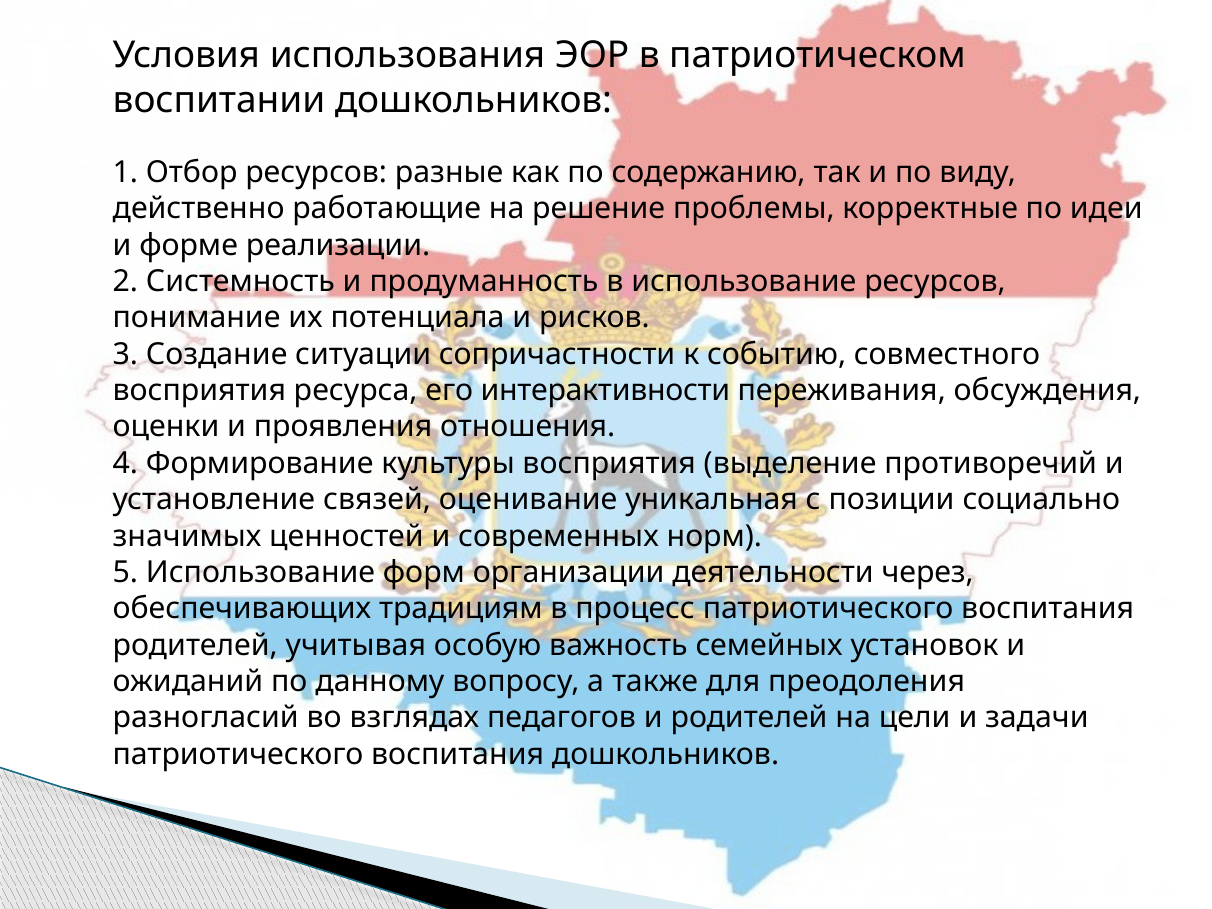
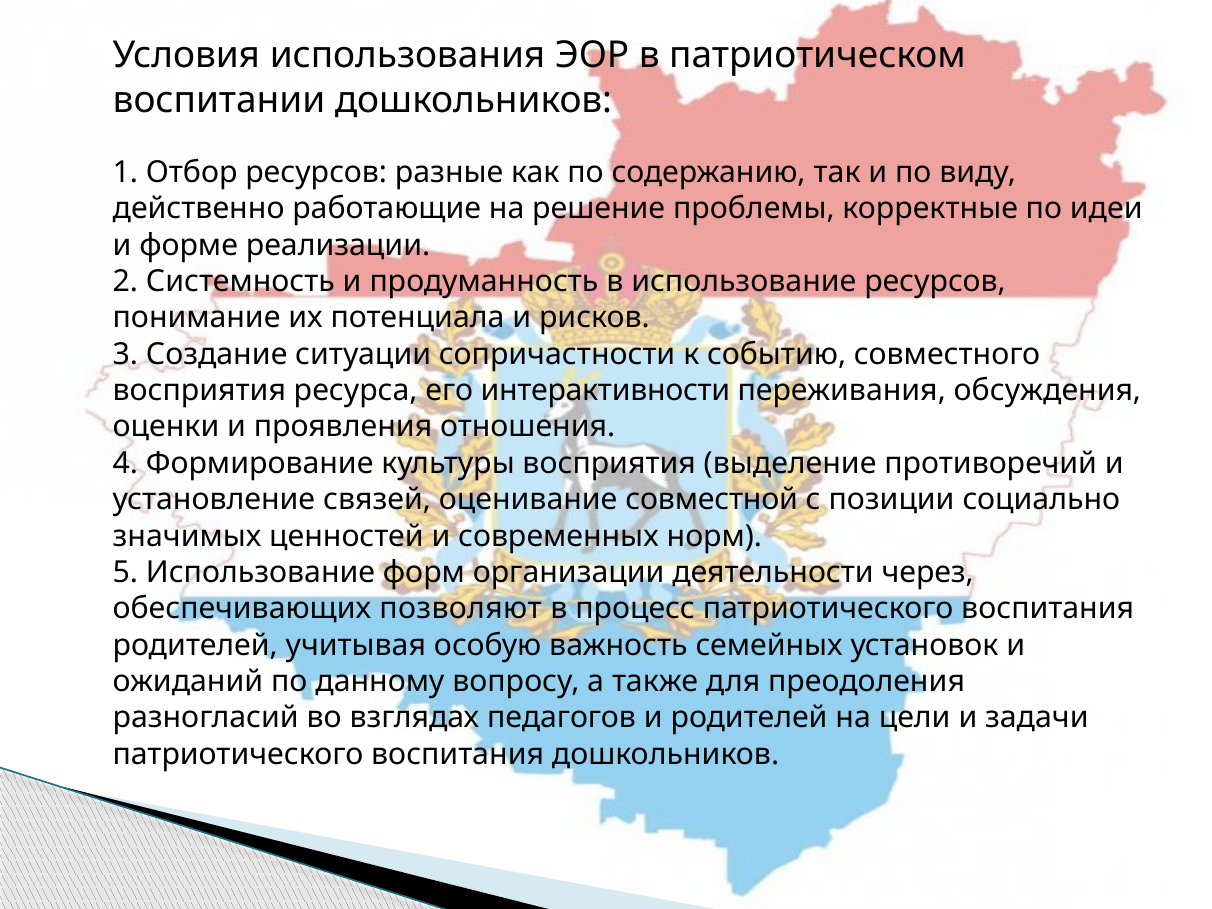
уникальная: уникальная -> совместной
традициям: традициям -> позволяют
